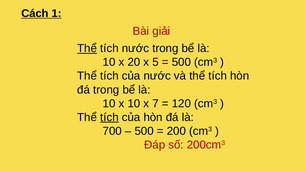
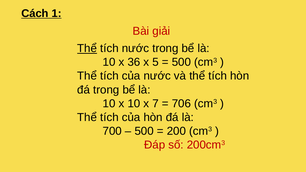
20: 20 -> 36
120: 120 -> 706
tích at (109, 117) underline: present -> none
